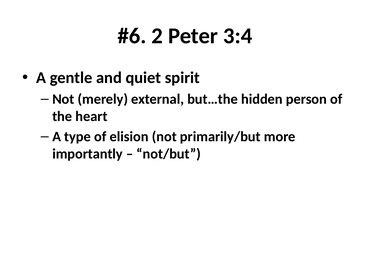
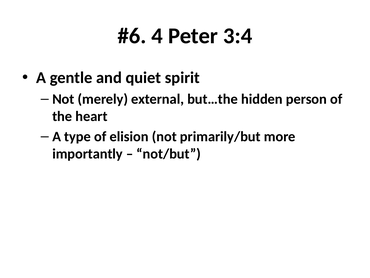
2: 2 -> 4
